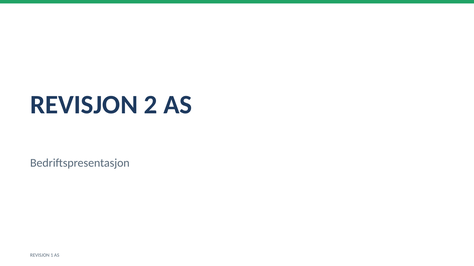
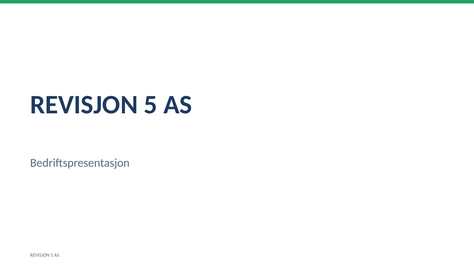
2: 2 -> 5
